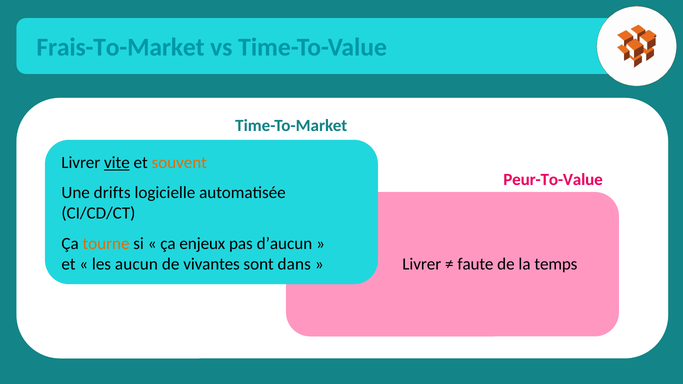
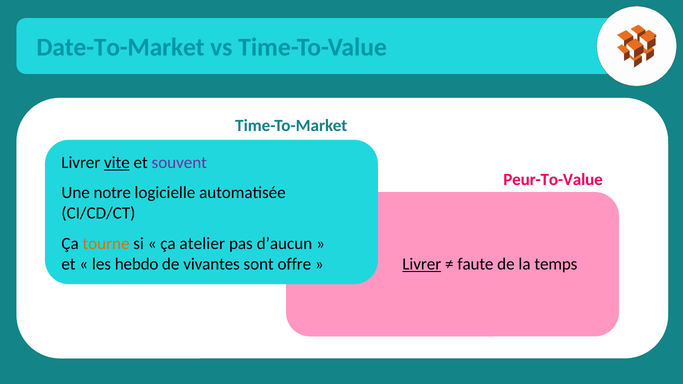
Frais-To-Market: Frais-To-Market -> Date-To-Market
souvent colour: orange -> purple
drifts: drifts -> notre
enjeux: enjeux -> atelier
aucun: aucun -> hebdo
dans: dans -> offre
Livrer at (422, 264) underline: none -> present
